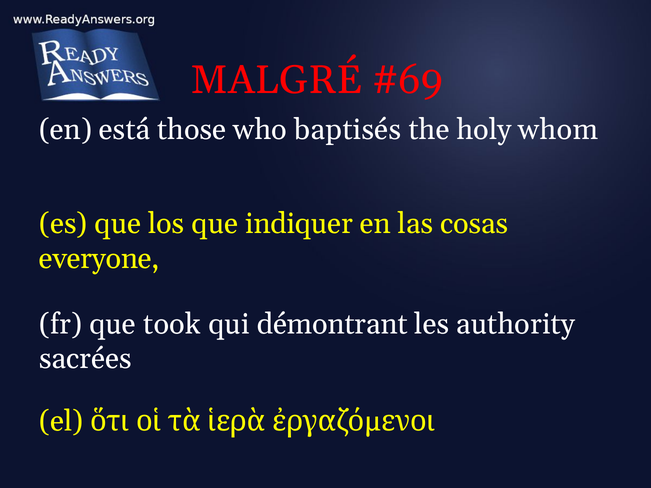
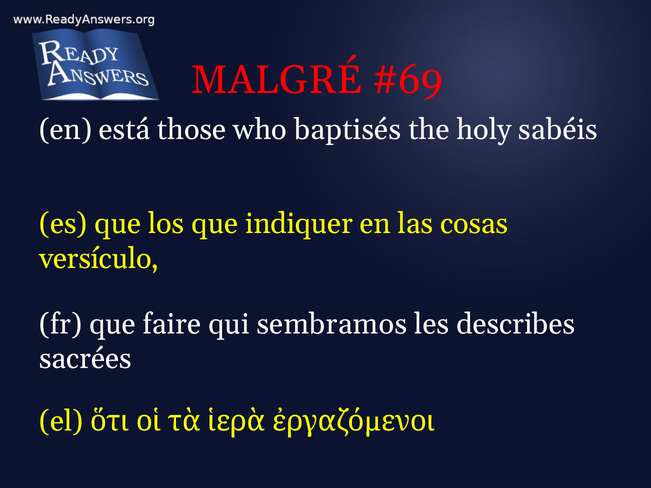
whom: whom -> sabéis
everyone: everyone -> versículo
took: took -> faire
démontrant: démontrant -> sembramos
authority: authority -> describes
